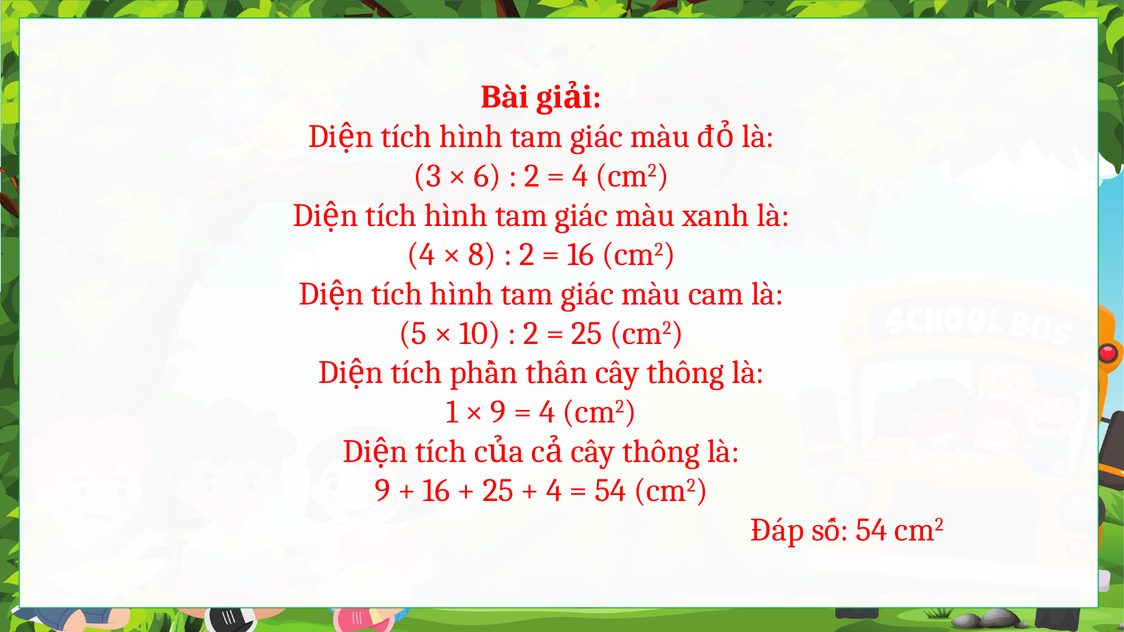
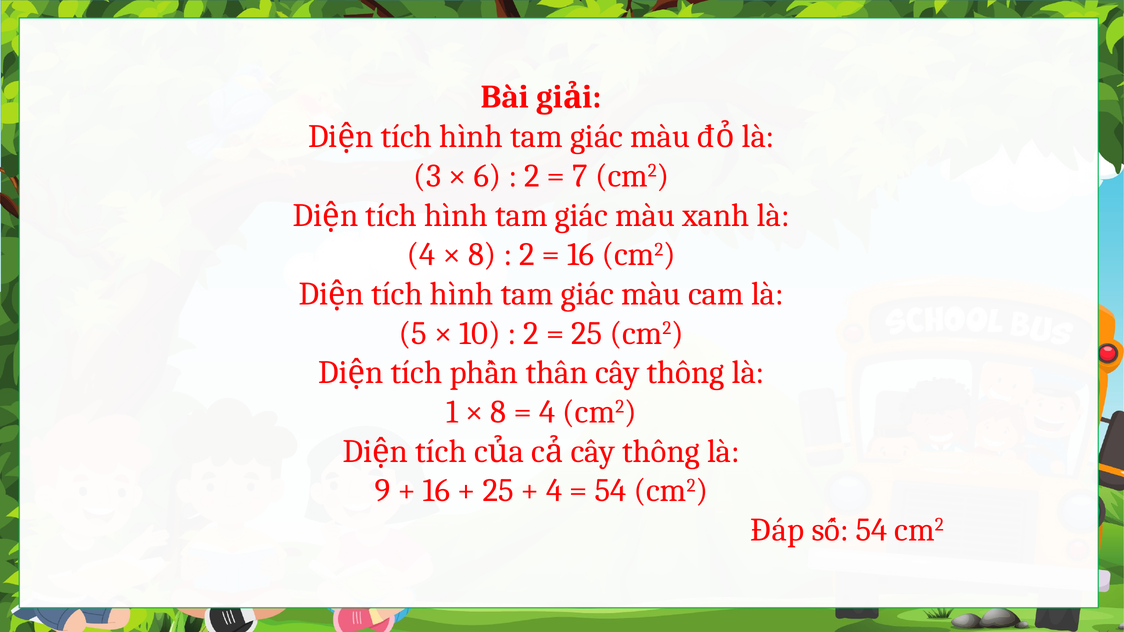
4 at (580, 176): 4 -> 7
9 at (498, 412): 9 -> 8
